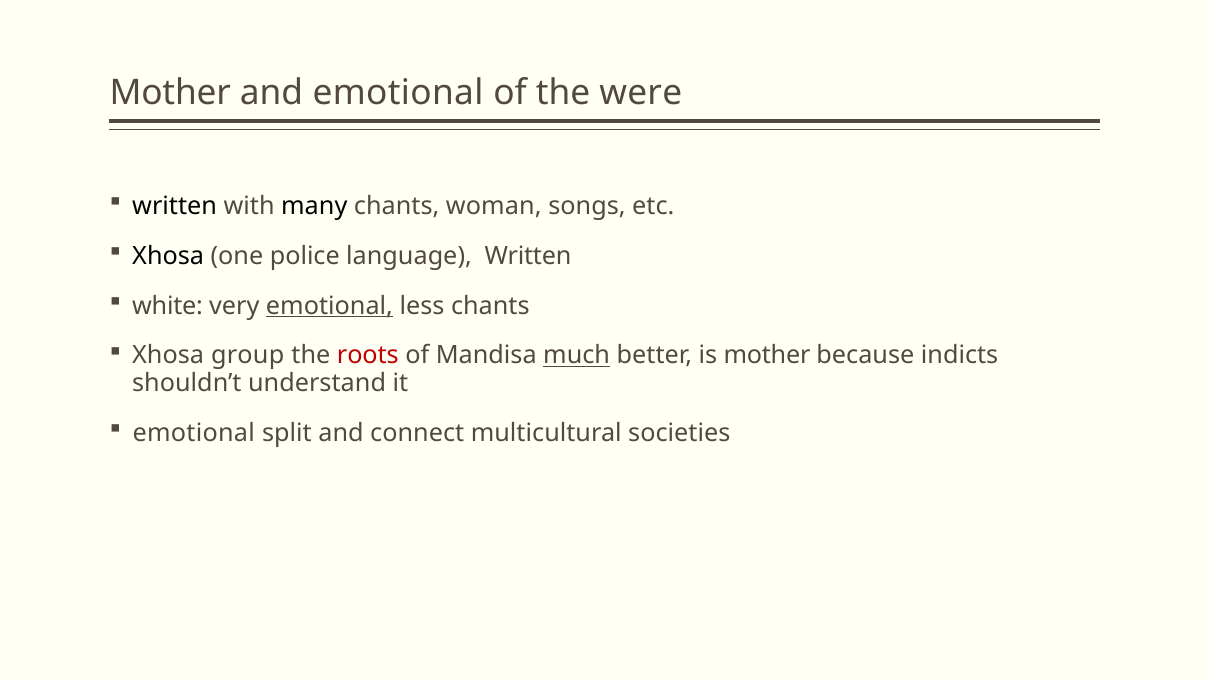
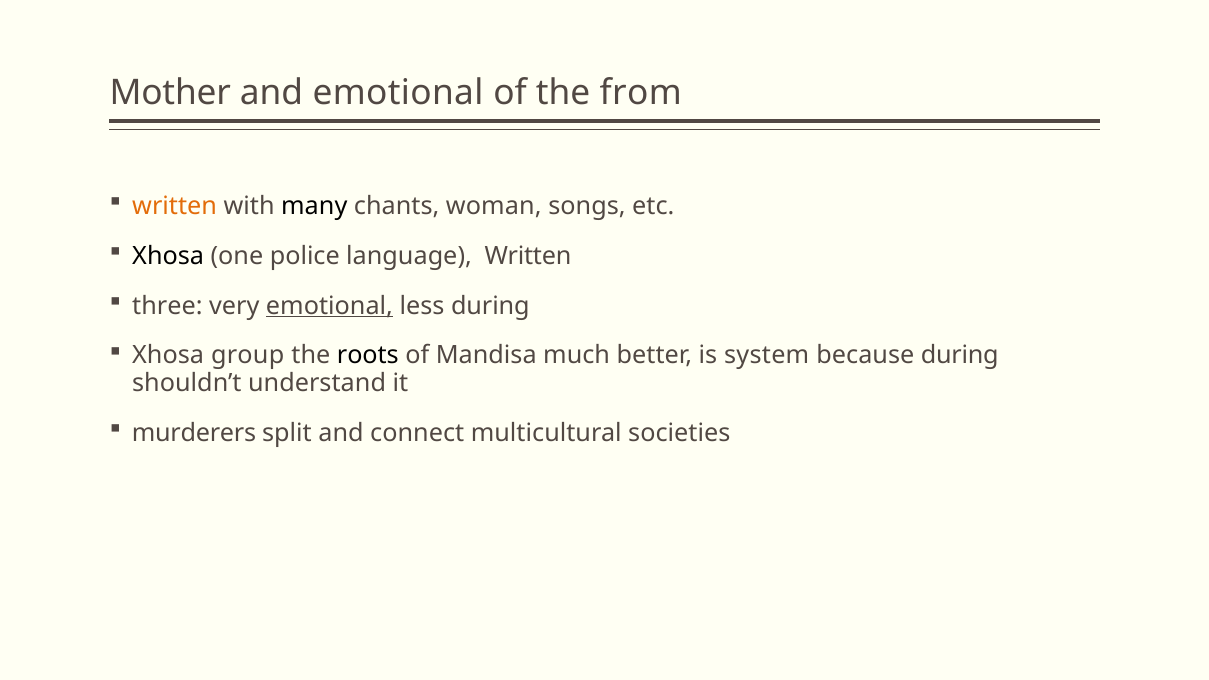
were: were -> from
written at (175, 206) colour: black -> orange
white: white -> three
less chants: chants -> during
roots colour: red -> black
much underline: present -> none
is mother: mother -> system
because indicts: indicts -> during
emotional at (194, 433): emotional -> murderers
